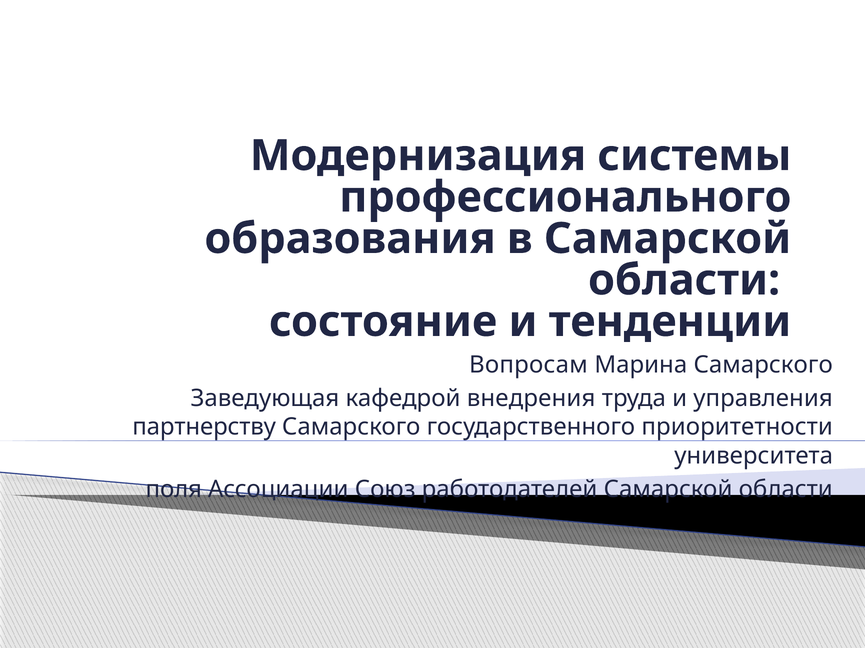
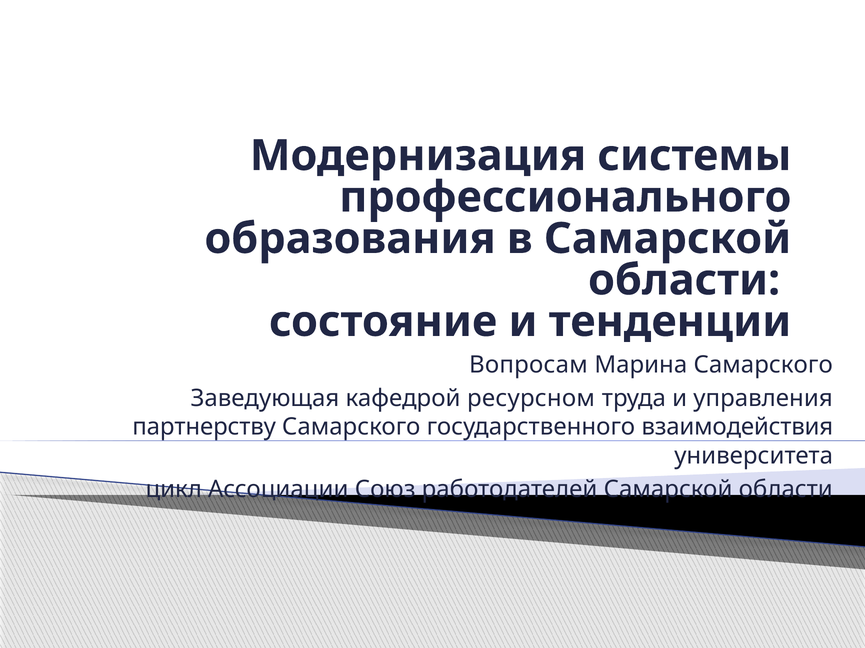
внедрения: внедрения -> ресурсном
приоритетности: приоритетности -> взаимодействия
поля: поля -> цикл
